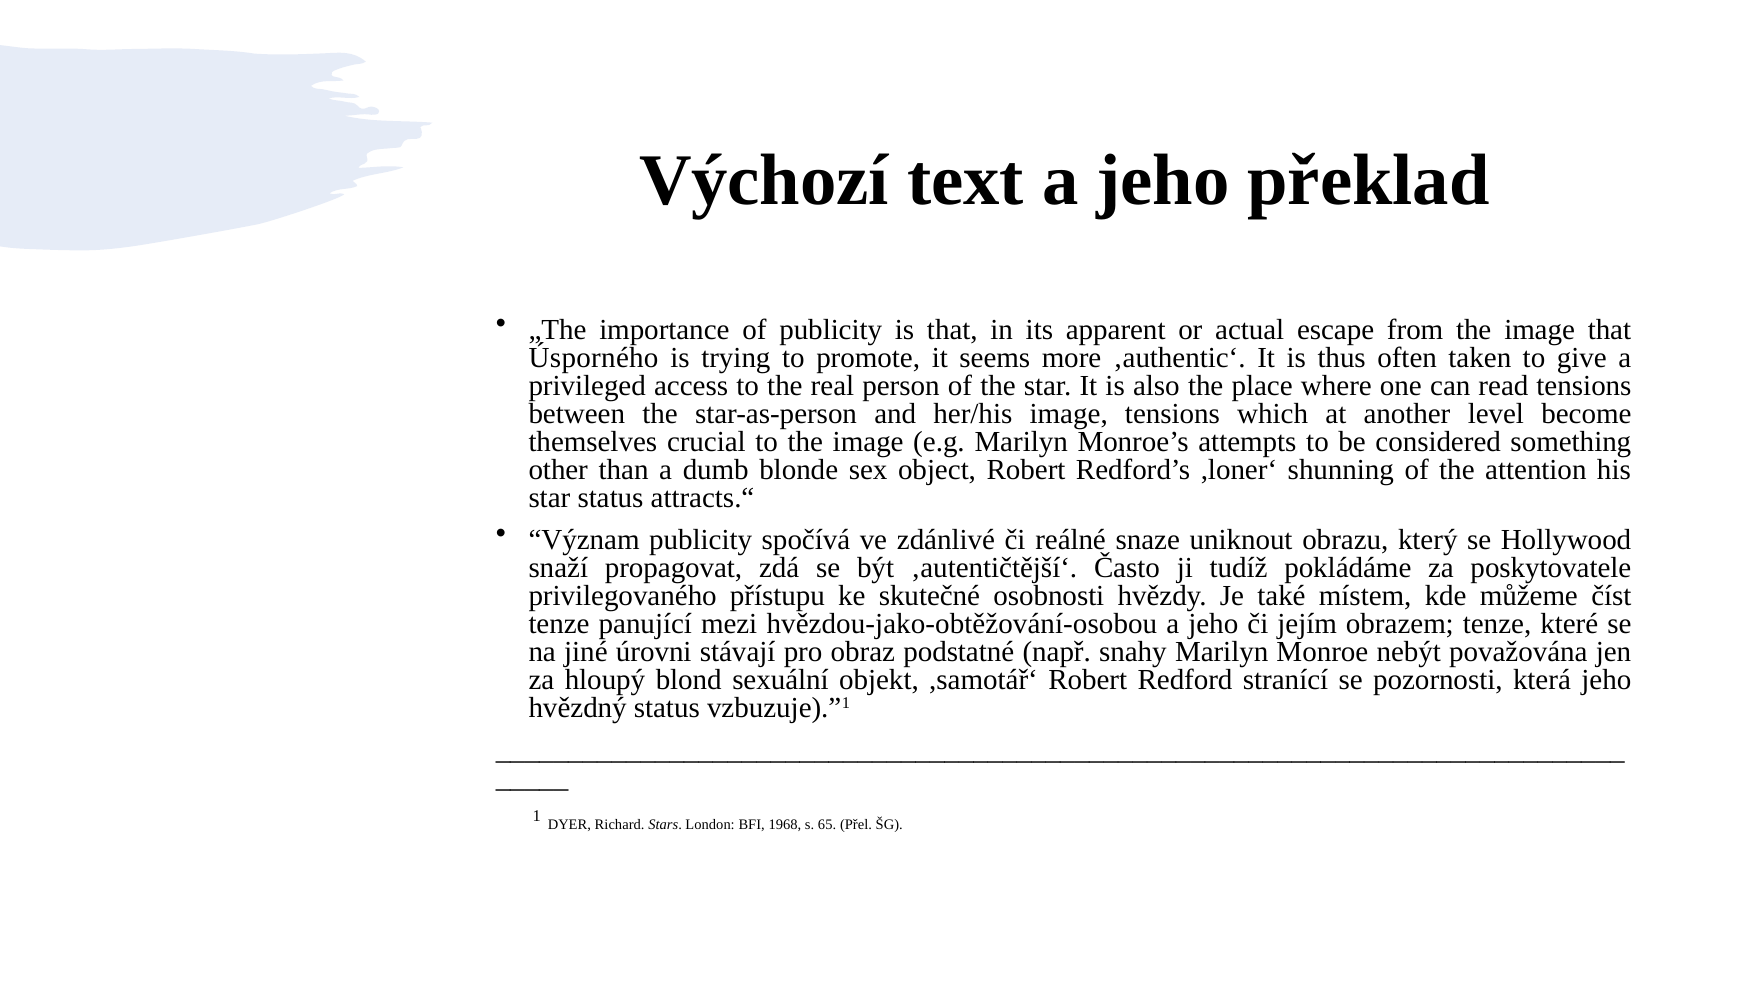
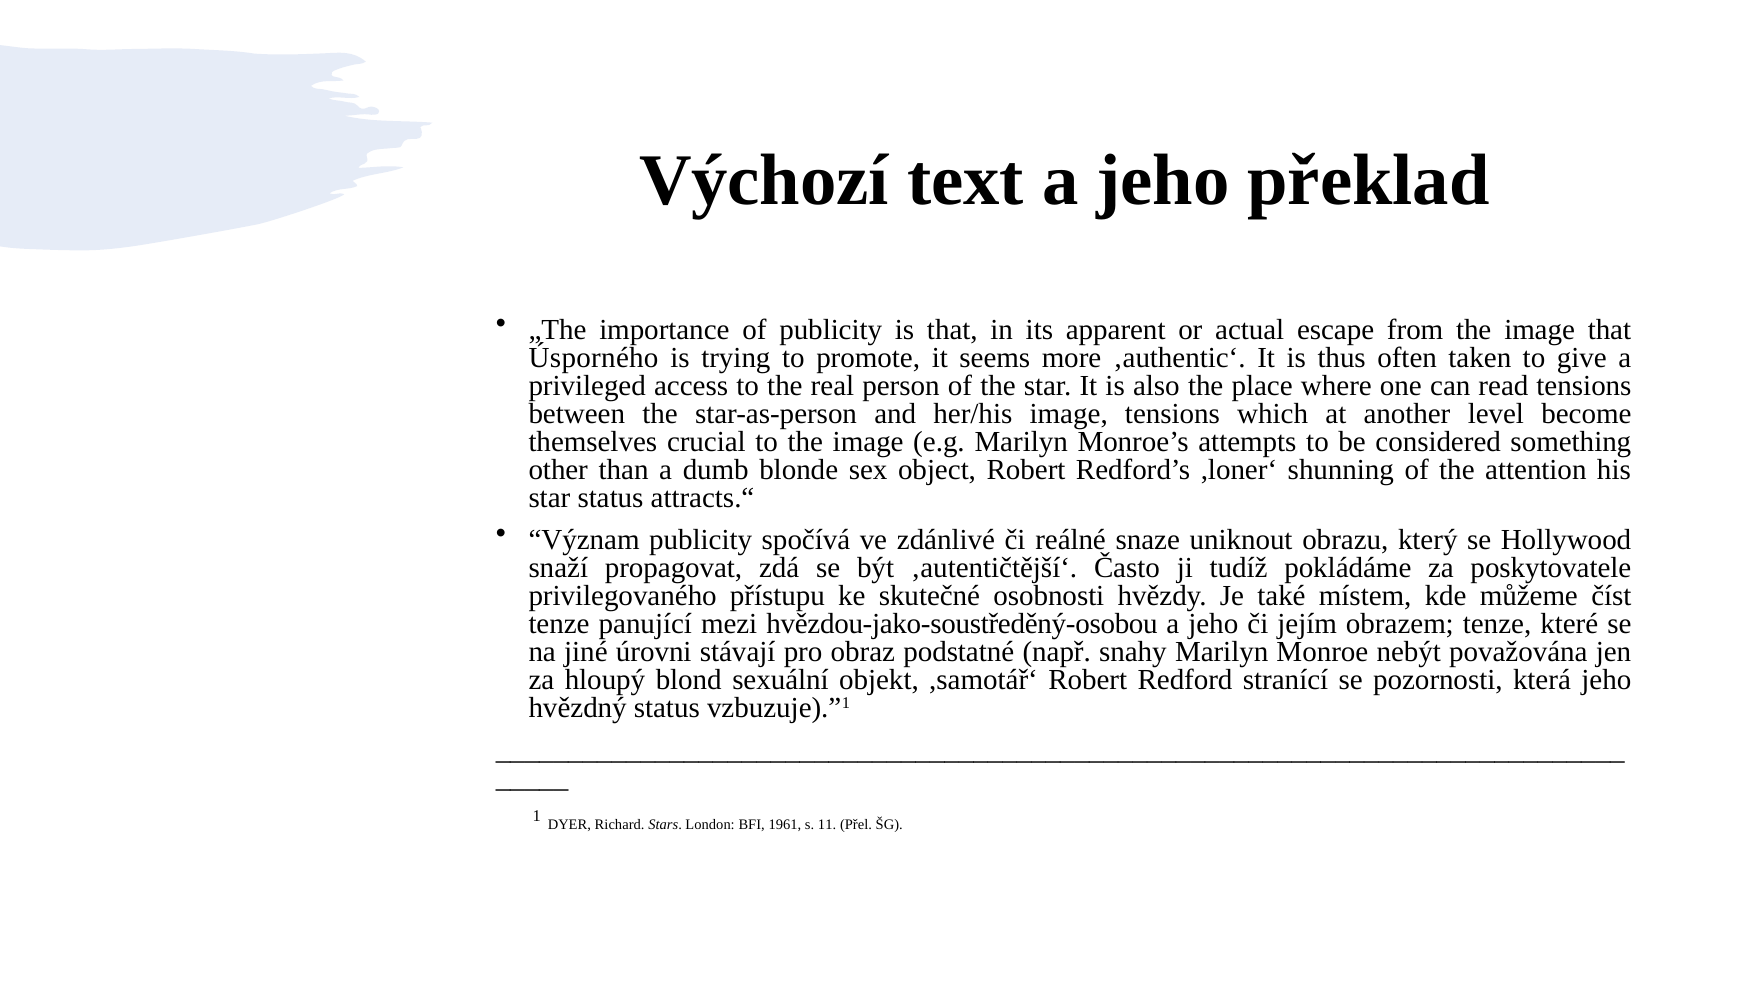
hvězdou-jako-obtěžování-osobou: hvězdou-jako-obtěžování-osobou -> hvězdou-jako-soustředěný-osobou
1968: 1968 -> 1961
65: 65 -> 11
